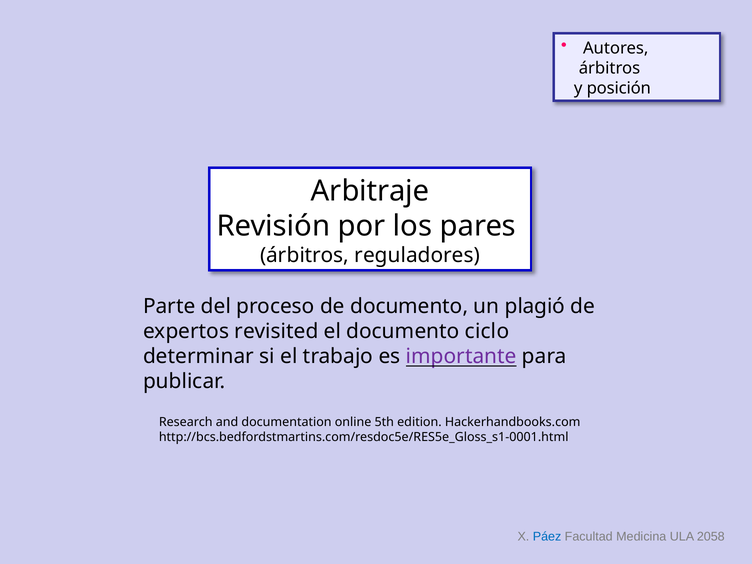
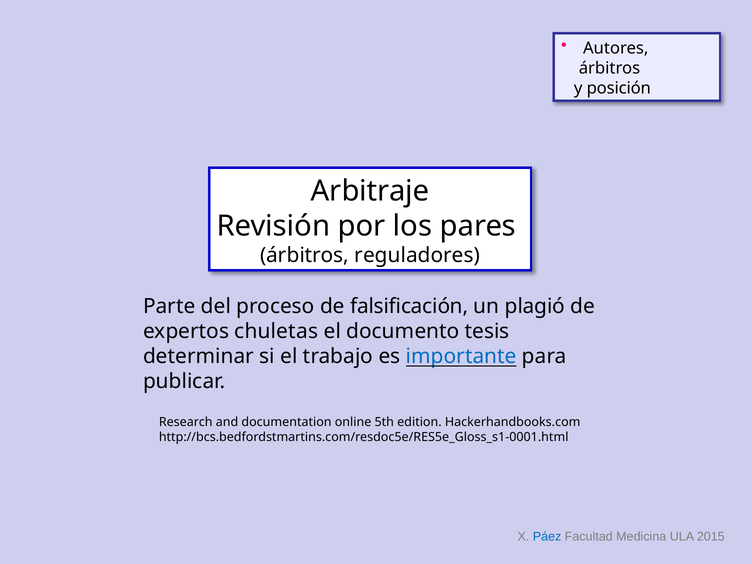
de documento: documento -> falsificación
revisited: revisited -> chuletas
ciclo: ciclo -> tesis
importante colour: purple -> blue
2058: 2058 -> 2015
